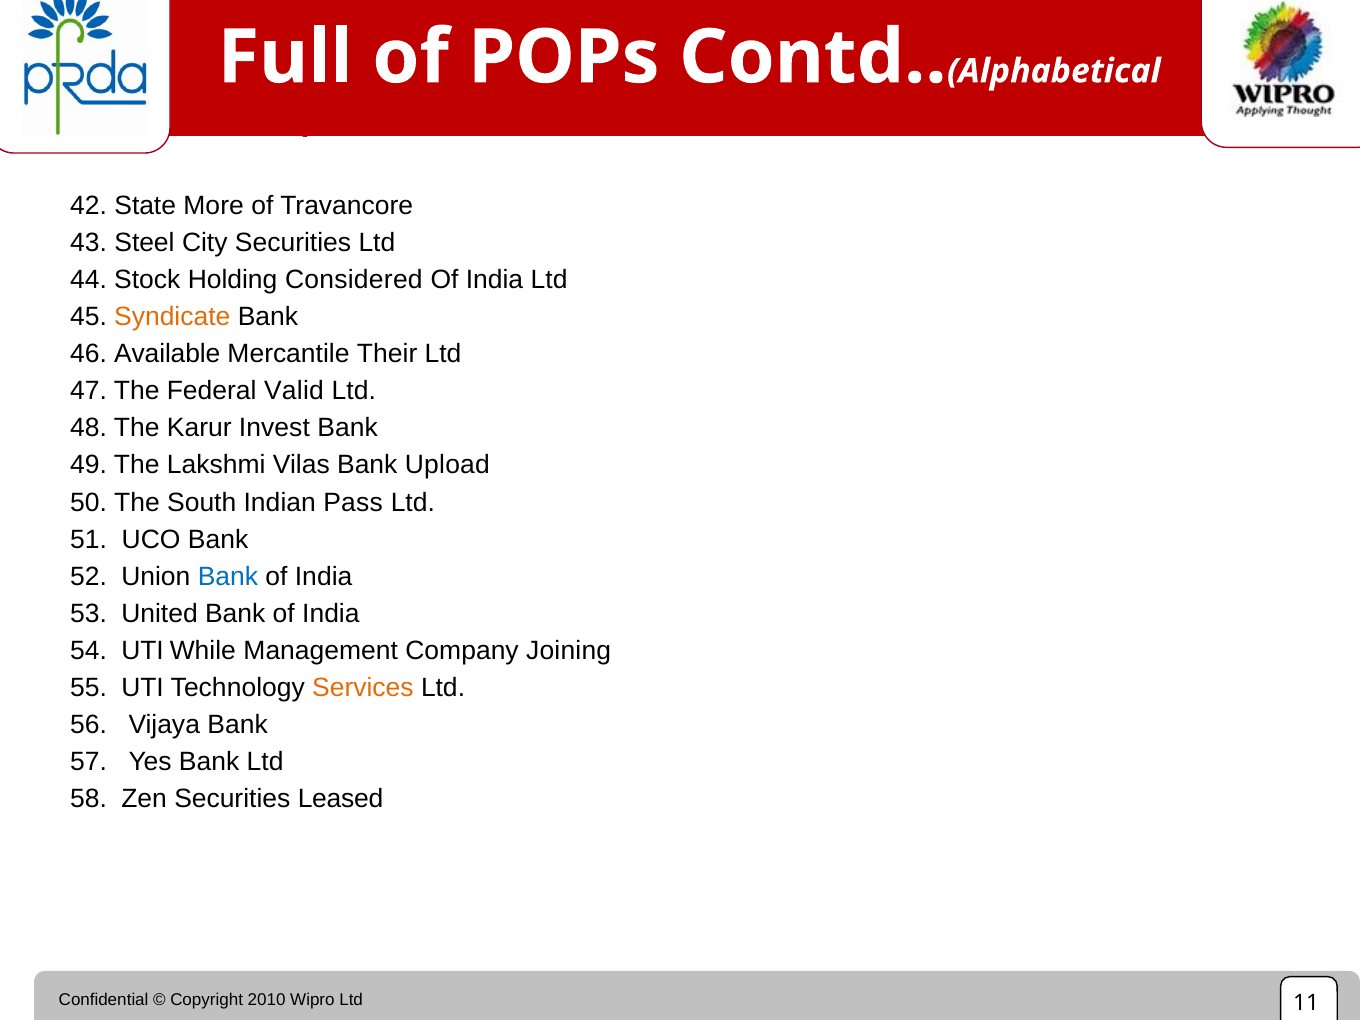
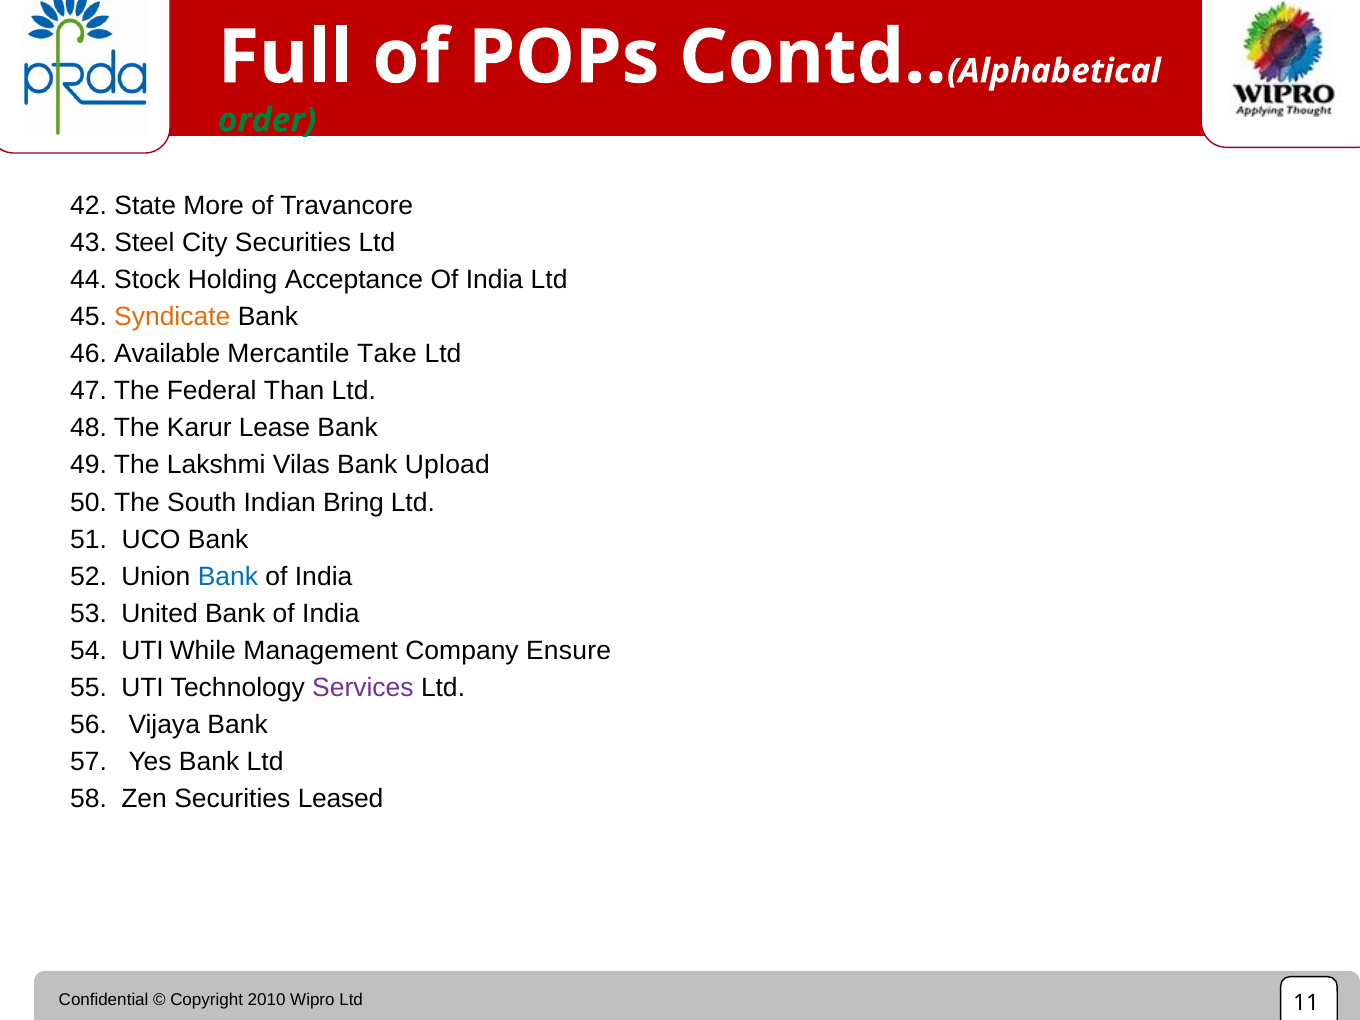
order colour: red -> green
Considered: Considered -> Acceptance
Their: Their -> Take
Valid: Valid -> Than
Invest: Invest -> Lease
Pass: Pass -> Bring
Joining: Joining -> Ensure
Services colour: orange -> purple
